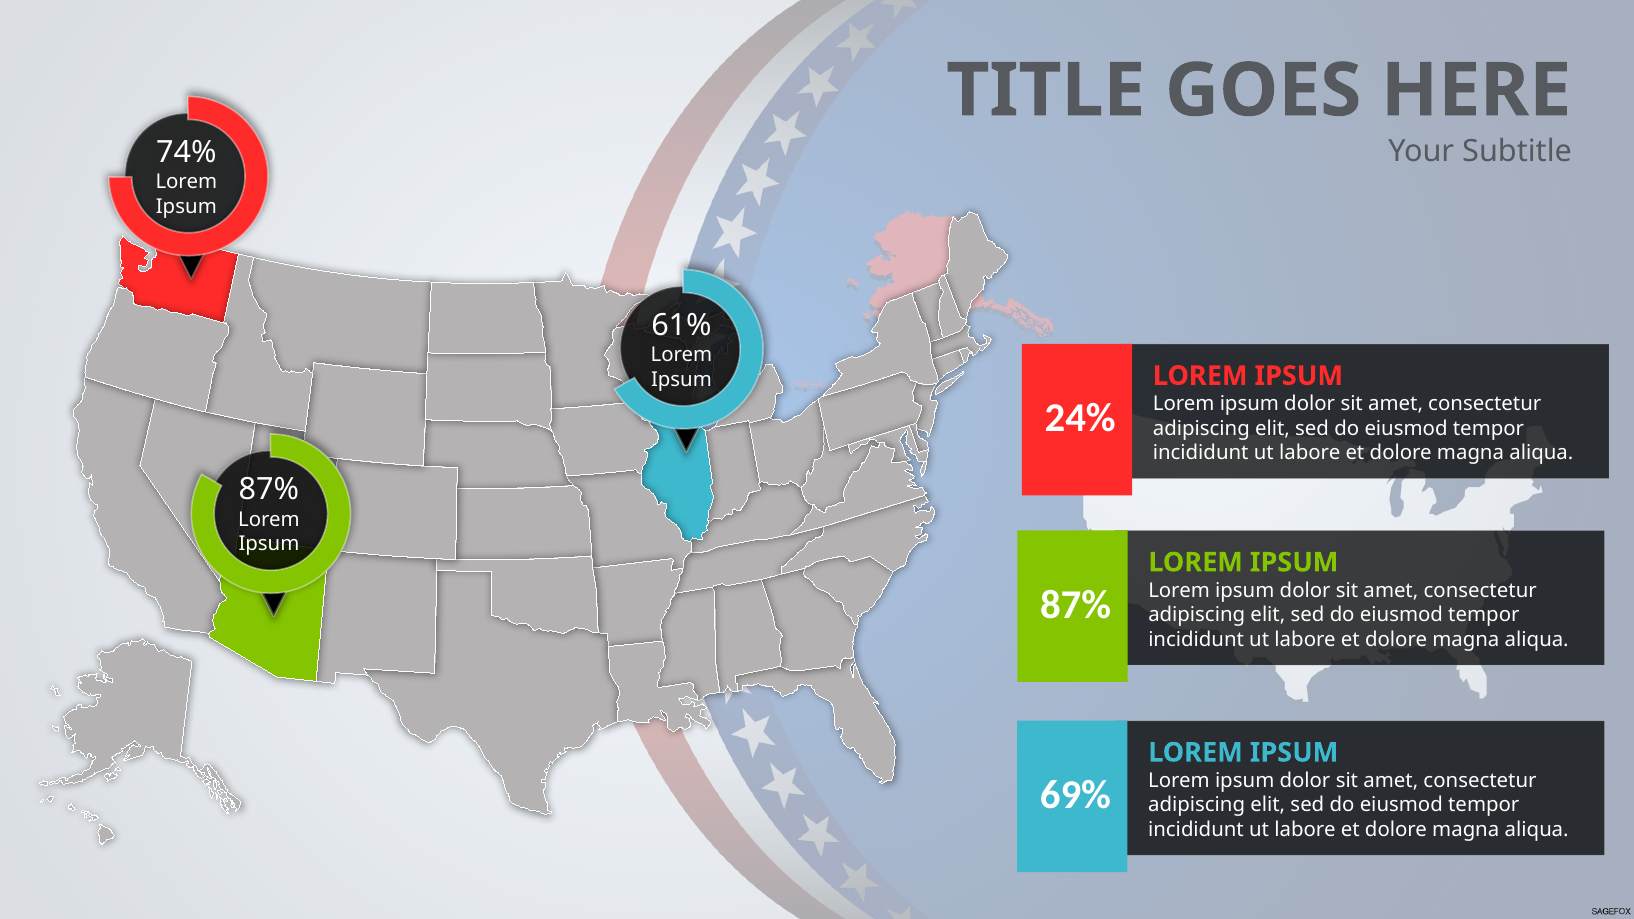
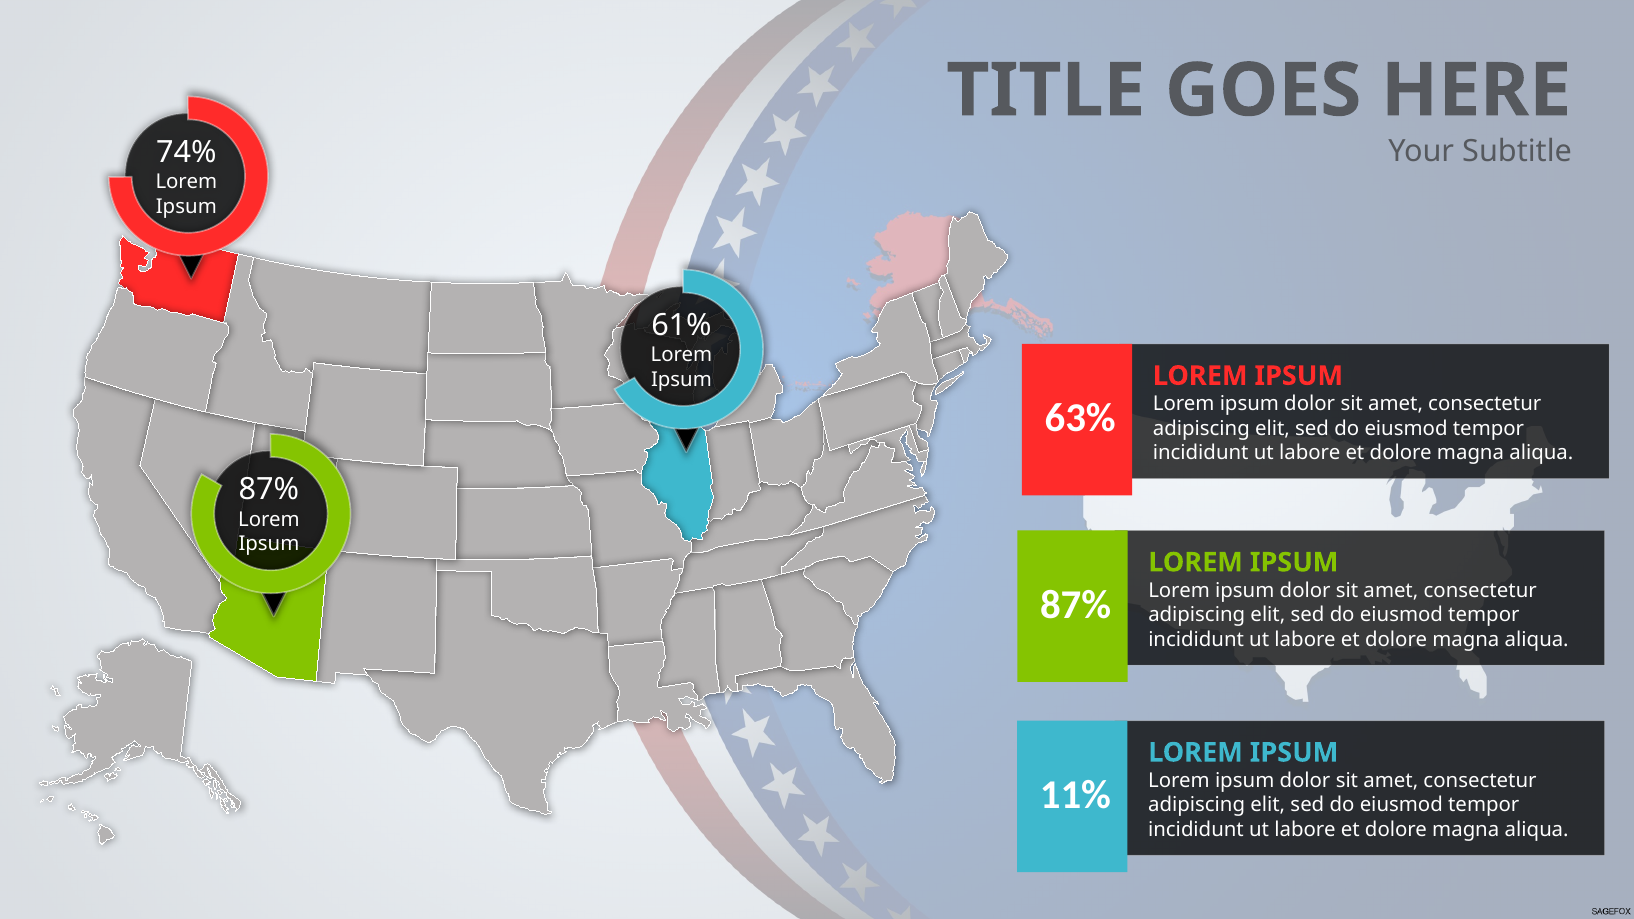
24%: 24% -> 63%
69%: 69% -> 11%
